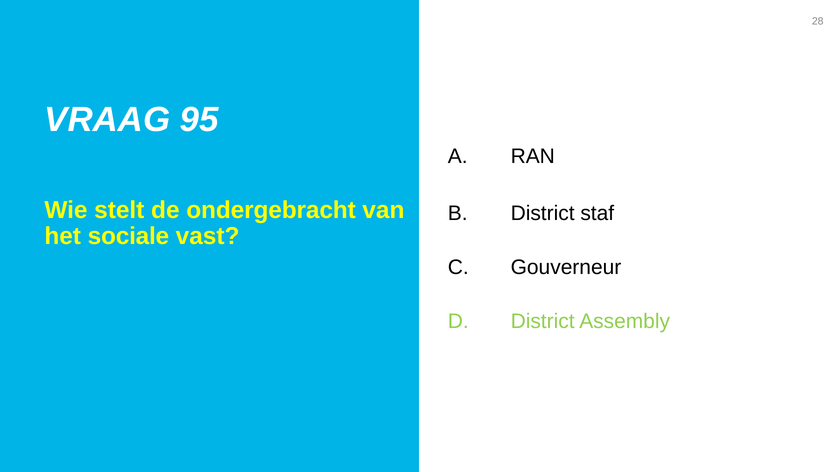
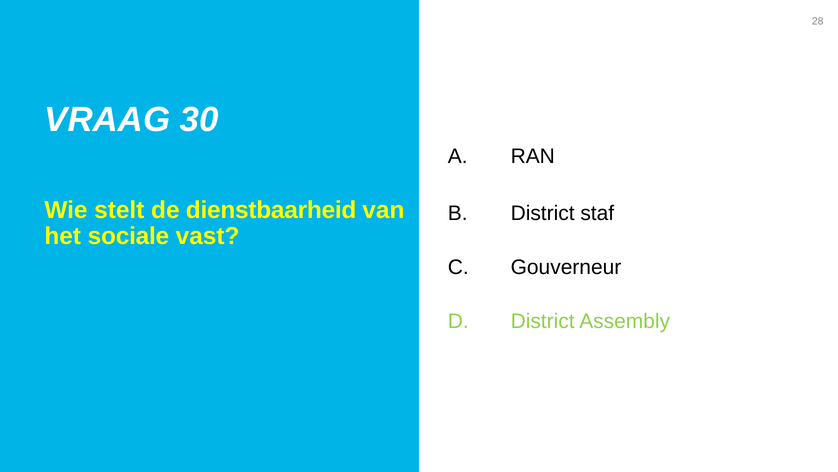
95: 95 -> 30
ondergebracht: ondergebracht -> dienstbaarheid
